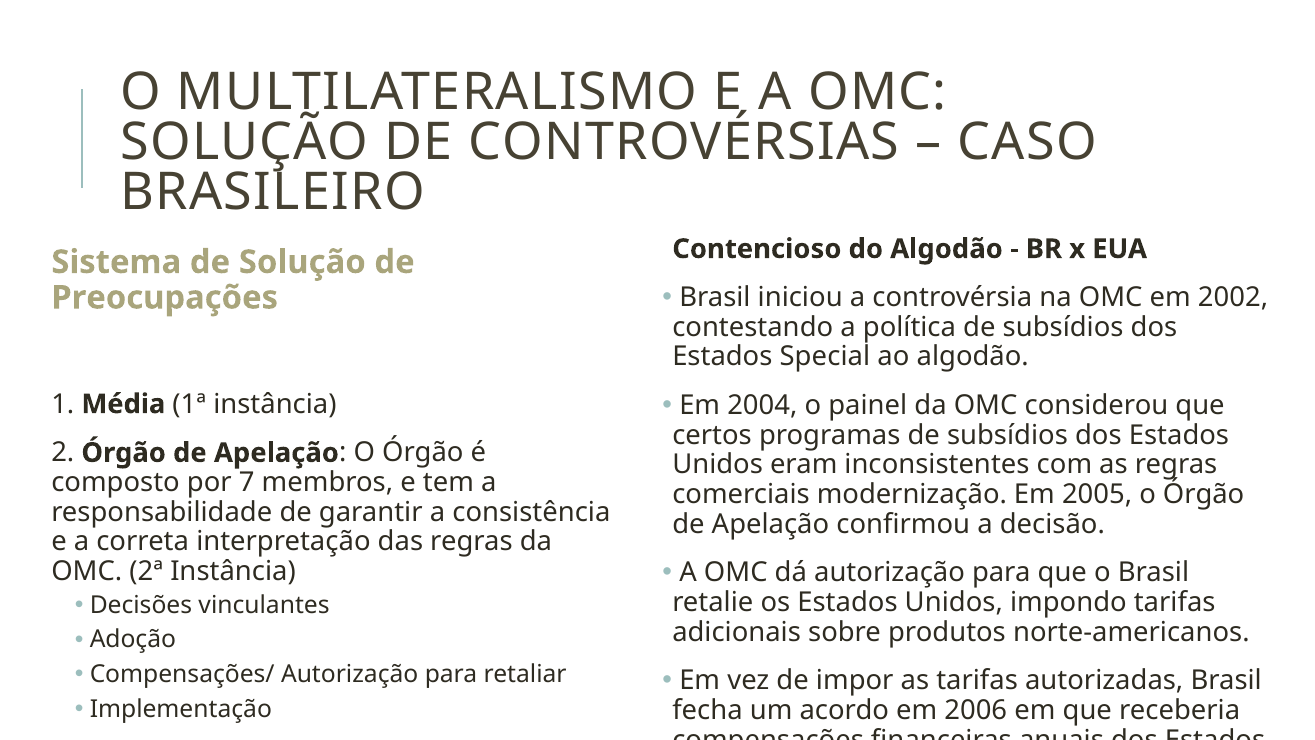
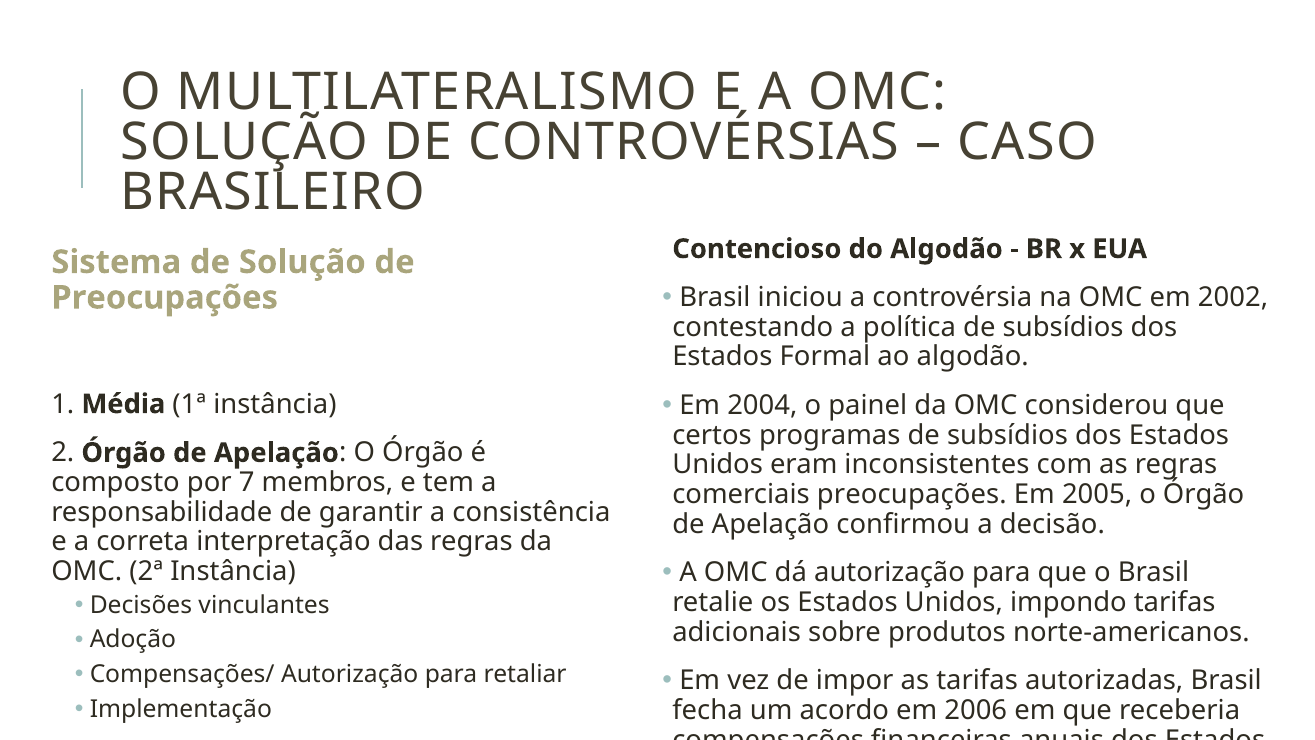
Special: Special -> Formal
comerciais modernização: modernização -> preocupações
